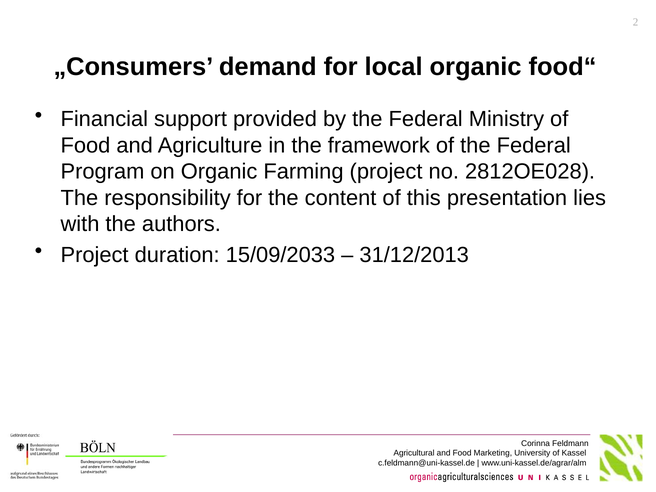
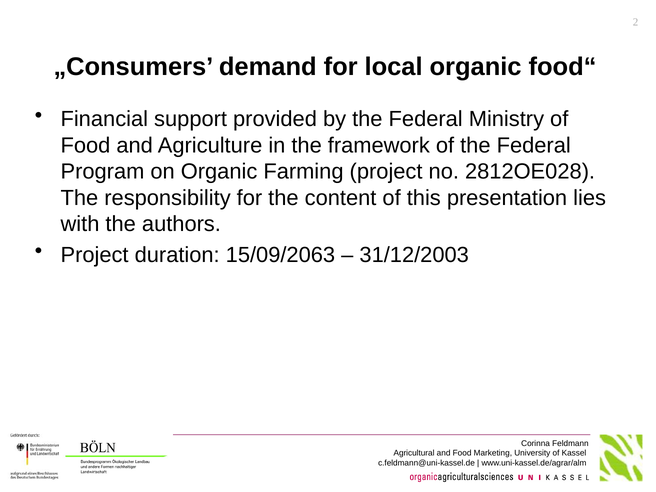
15/09/2033: 15/09/2033 -> 15/09/2063
31/12/2013: 31/12/2013 -> 31/12/2003
